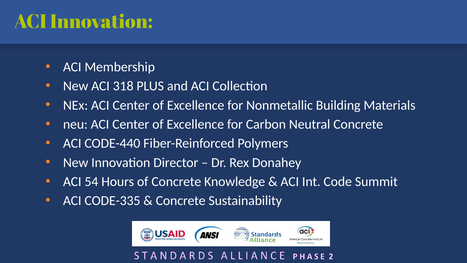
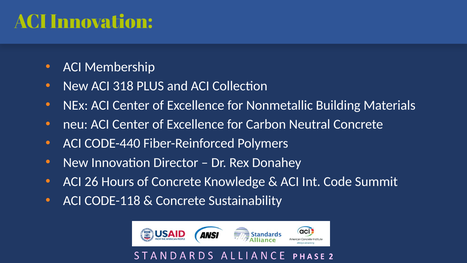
54: 54 -> 26
CODE-335: CODE-335 -> CODE-118
